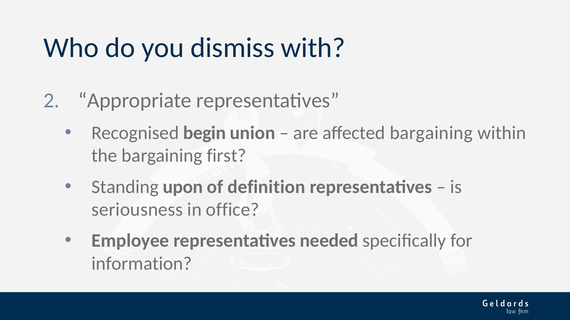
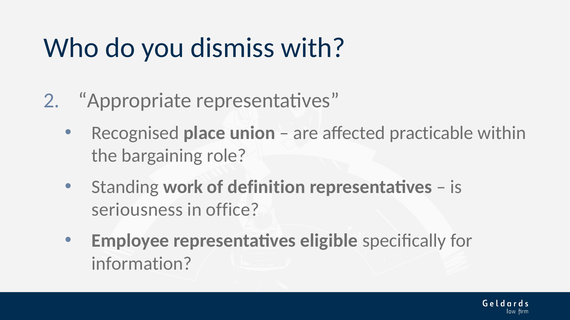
begin: begin -> place
affected bargaining: bargaining -> practicable
first: first -> role
upon: upon -> work
needed: needed -> eligible
